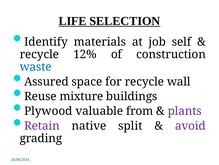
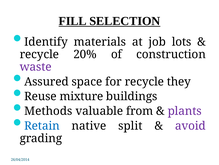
LIFE: LIFE -> FILL
self: self -> lots
12%: 12% -> 20%
waste colour: blue -> purple
wall: wall -> they
Plywood: Plywood -> Methods
Retain colour: purple -> blue
